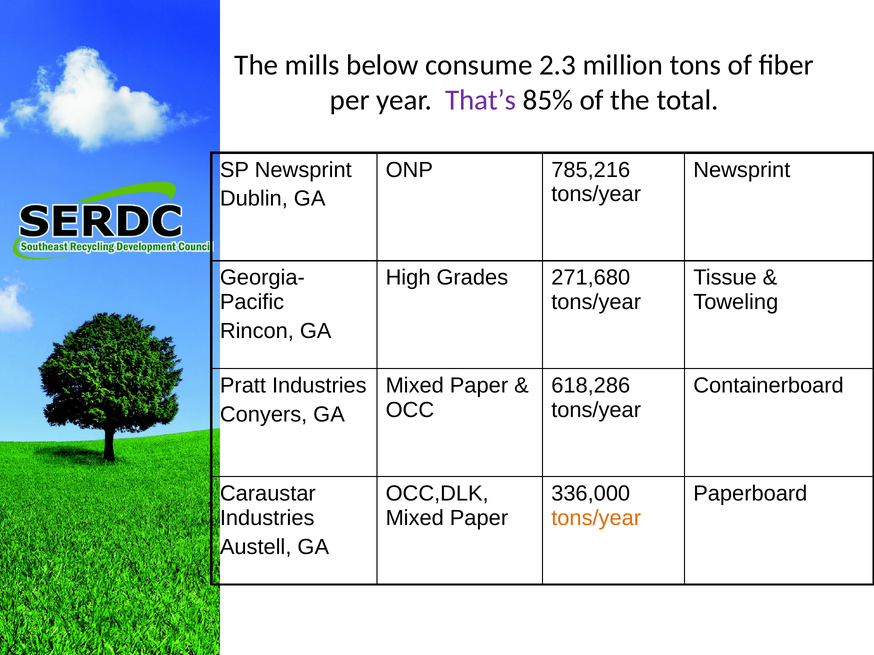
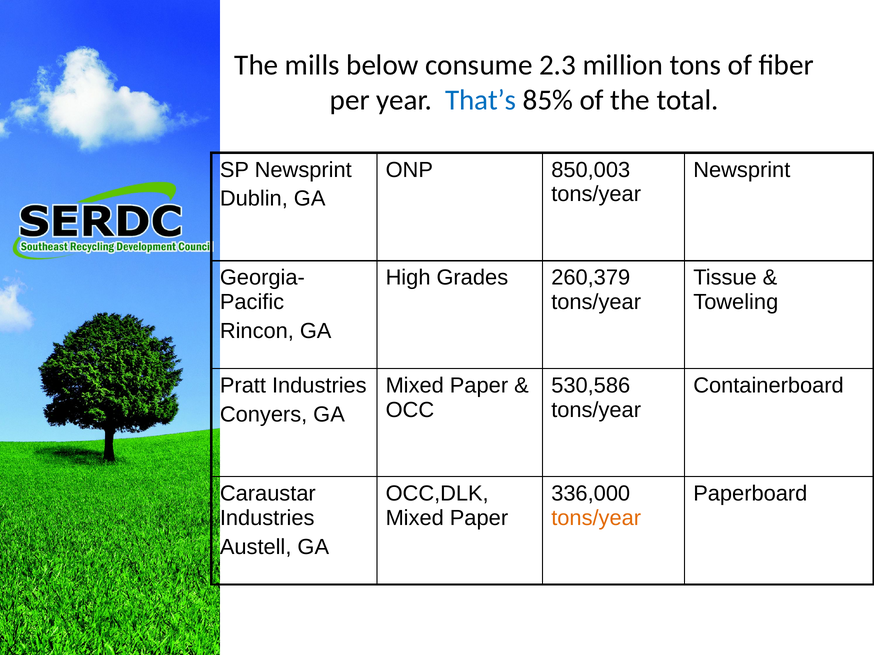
That’s colour: purple -> blue
785,216: 785,216 -> 850,003
271,680: 271,680 -> 260,379
618,286: 618,286 -> 530,586
